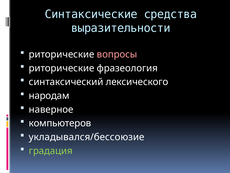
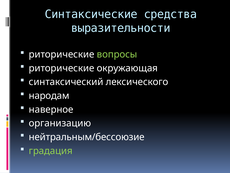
вопросы colour: pink -> light green
фразеология: фразеология -> окружающая
компьютеров: компьютеров -> организацию
укладывался/бессоюзие: укладывался/бессоюзие -> нейтральным/бессоюзие
